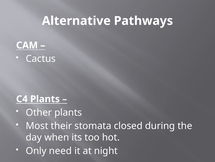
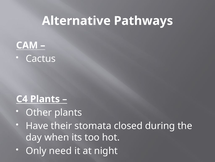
Most: Most -> Have
